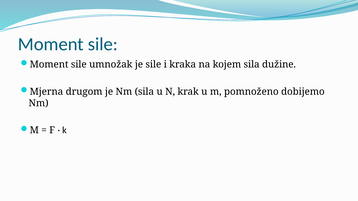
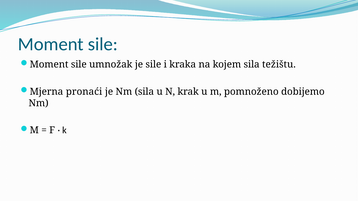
dužine: dužine -> težištu
drugom: drugom -> pronaći
